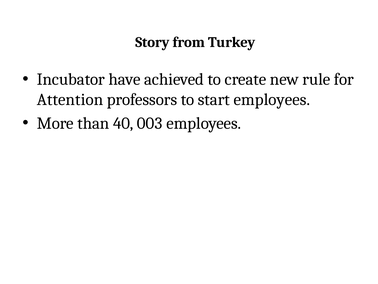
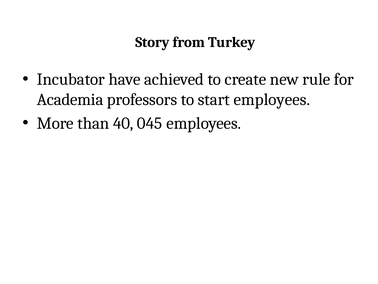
Attention: Attention -> Academia
003: 003 -> 045
